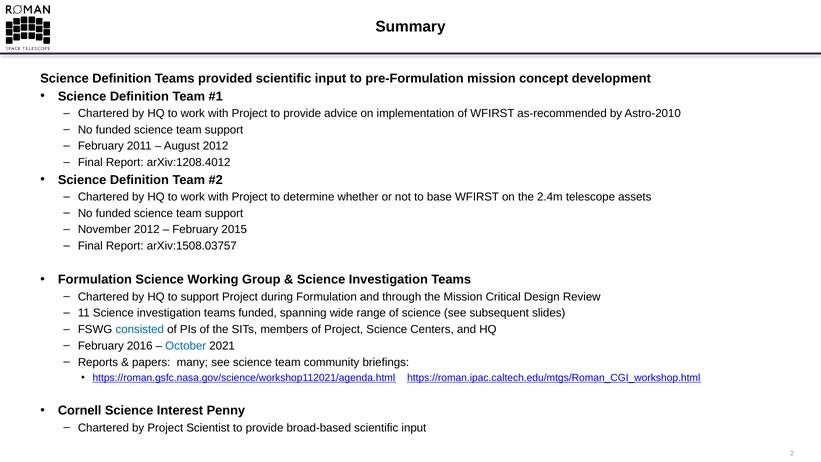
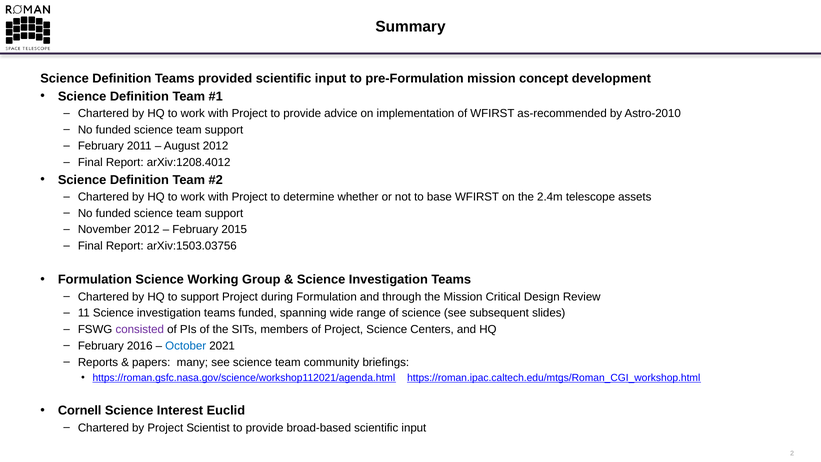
arXiv:1508.03757: arXiv:1508.03757 -> arXiv:1503.03756
consisted colour: blue -> purple
Penny: Penny -> Euclid
